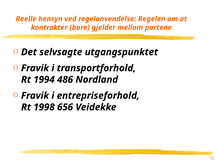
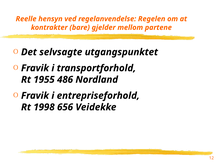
1994: 1994 -> 1955
